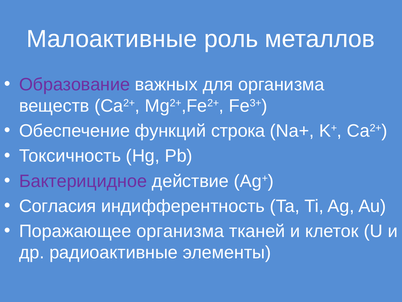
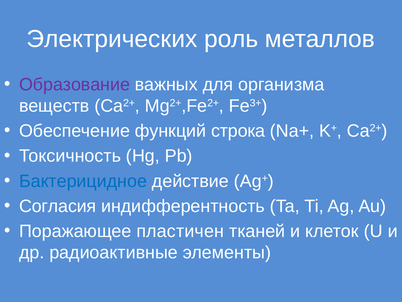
Малоактивные: Малоактивные -> Электрических
Бактерицидное colour: purple -> blue
Поражающее организма: организма -> пластичен
